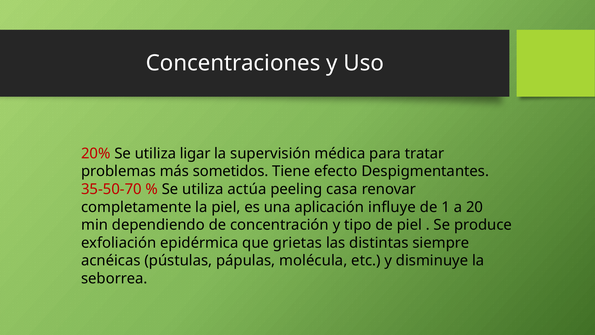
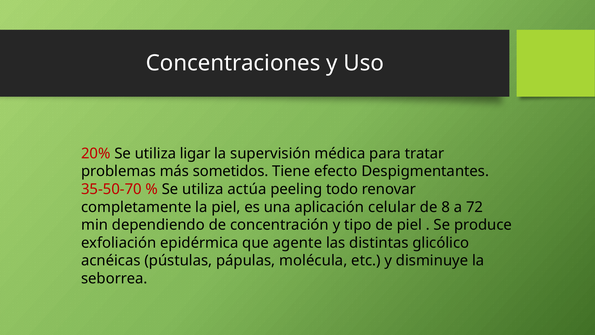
casa: casa -> todo
influye: influye -> celular
1: 1 -> 8
20: 20 -> 72
grietas: grietas -> agente
siempre: siempre -> glicólico
